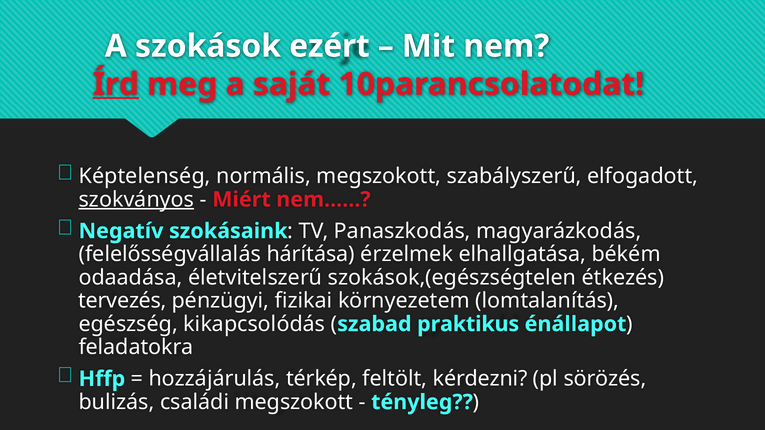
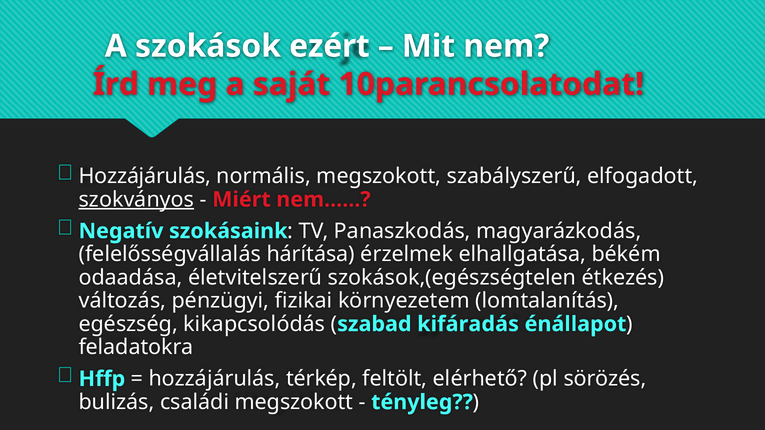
Írd underline: present -> none
Képtelenség at (145, 176): Képtelenség -> Hozzájárulás
tervezés: tervezés -> változás
praktikus: praktikus -> kifáradás
kérdezni: kérdezni -> elérhető
